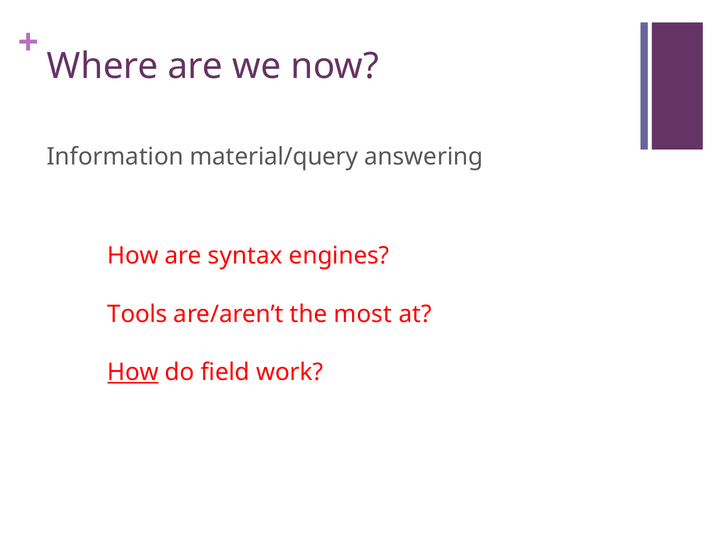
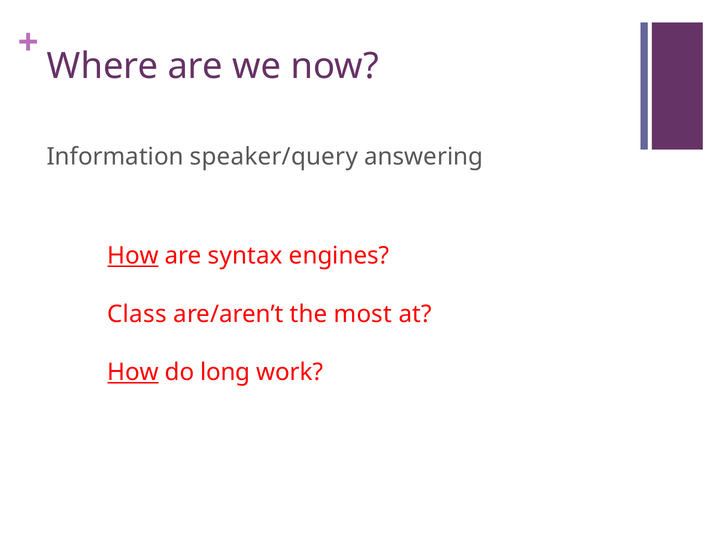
material/query: material/query -> speaker/query
How at (133, 256) underline: none -> present
Tools: Tools -> Class
field: field -> long
